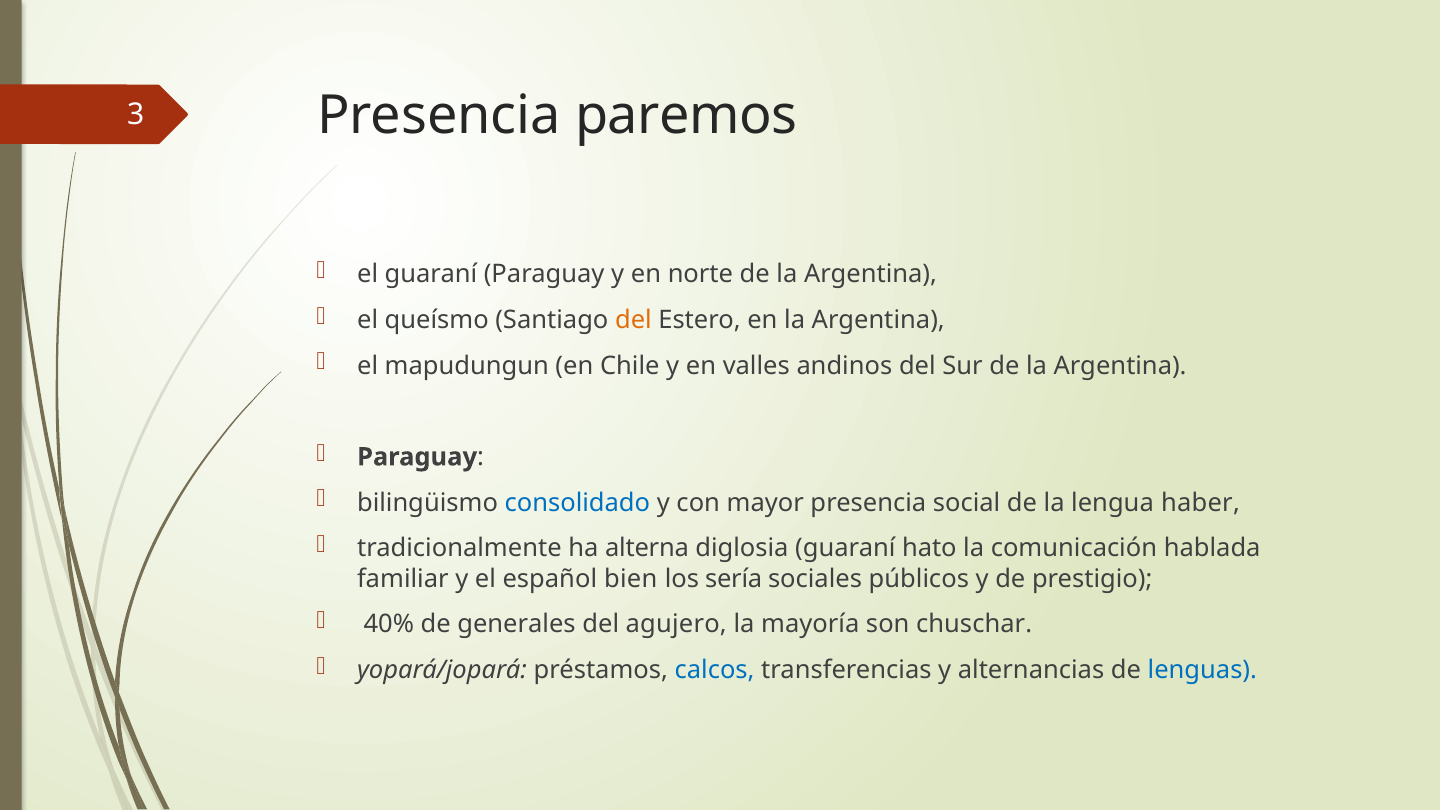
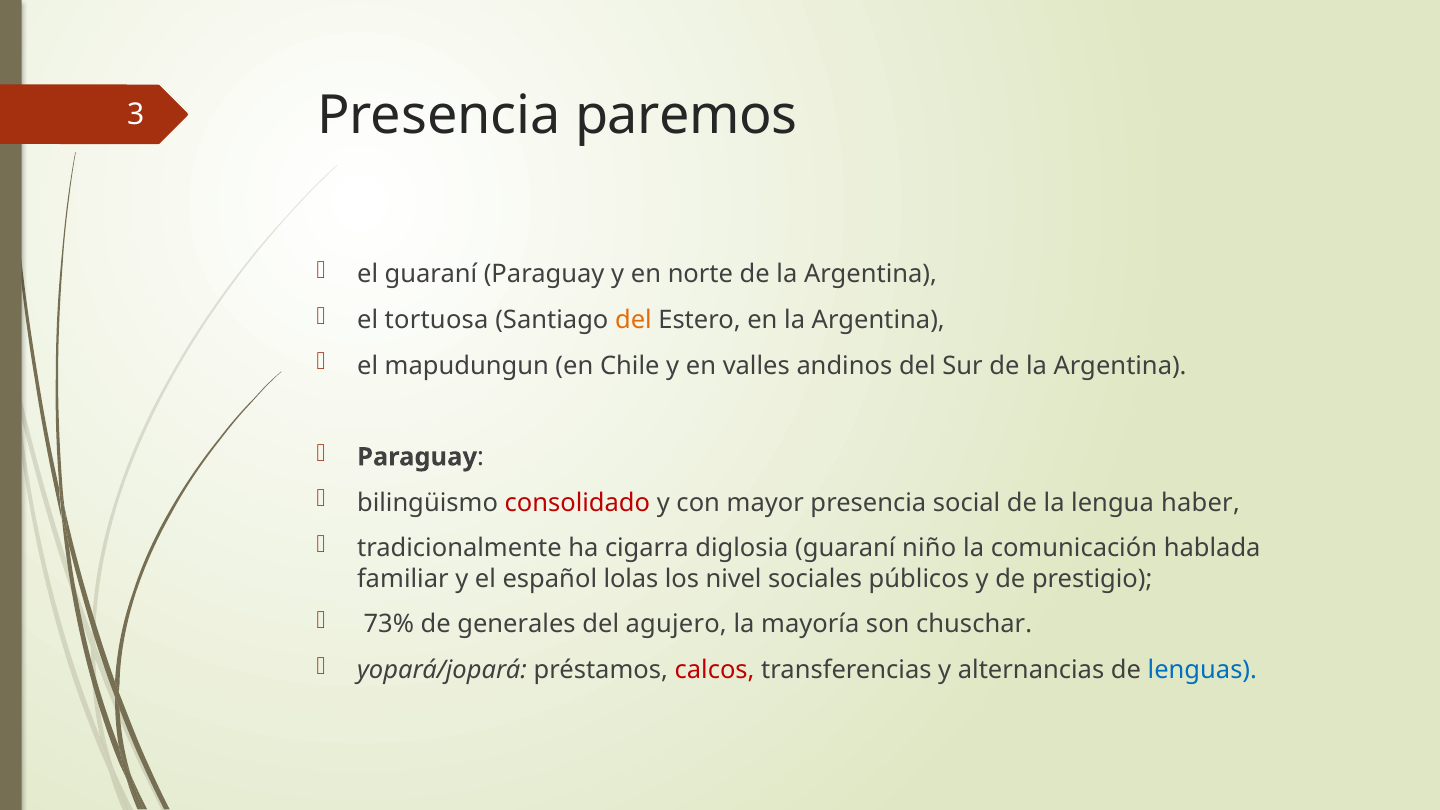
queísmo: queísmo -> tortuosa
consolidado colour: blue -> red
alterna: alterna -> cigarra
hato: hato -> niño
bien: bien -> lolas
sería: sería -> nivel
40%: 40% -> 73%
calcos colour: blue -> red
